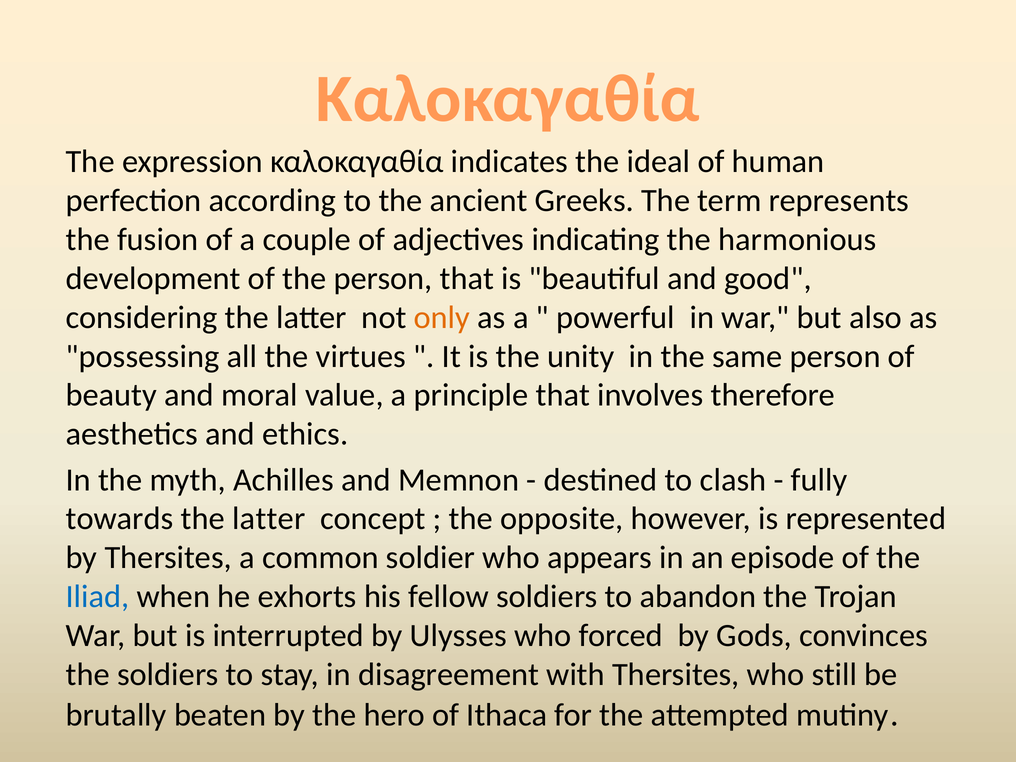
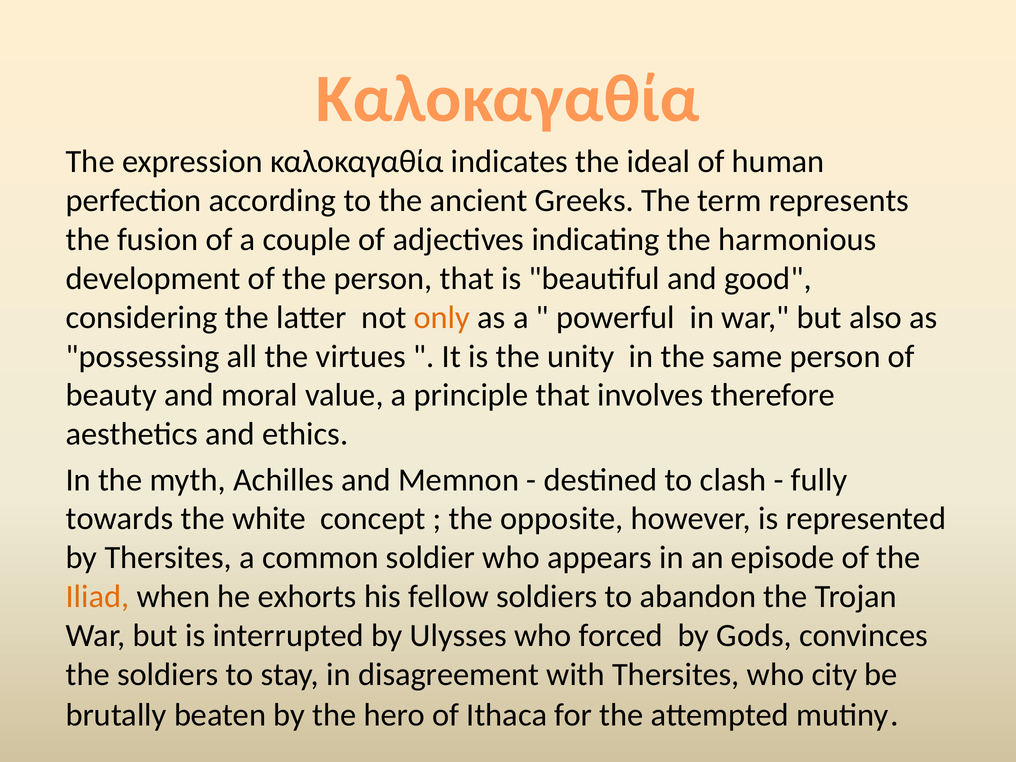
latter at (269, 519): latter -> white
Iliad colour: blue -> orange
still: still -> city
